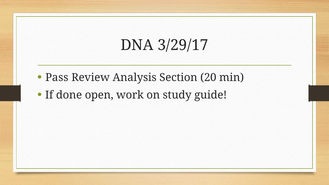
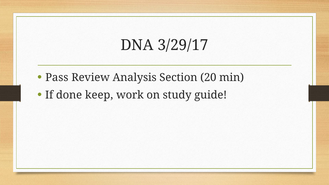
open: open -> keep
